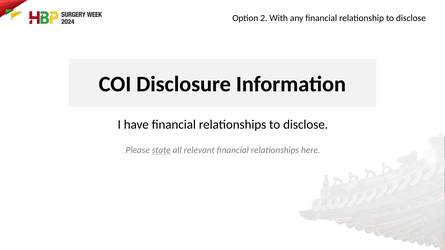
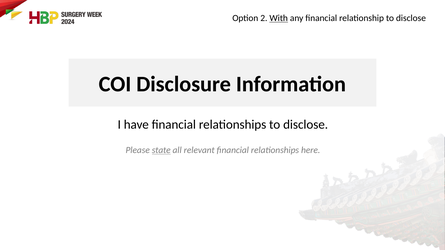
With underline: none -> present
